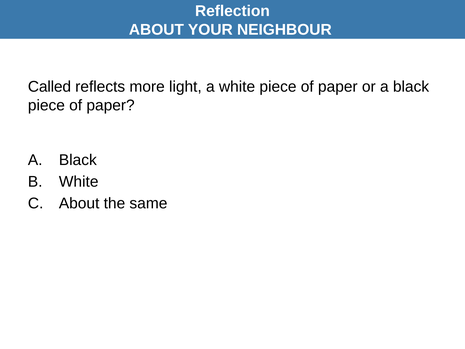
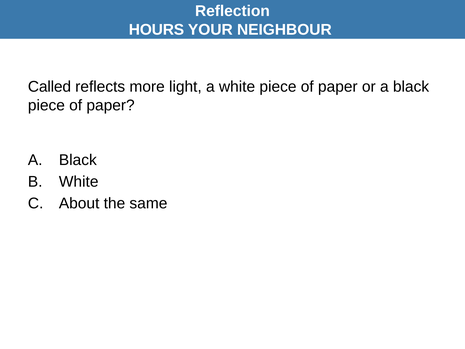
ABOUT at (156, 30): ABOUT -> HOURS
